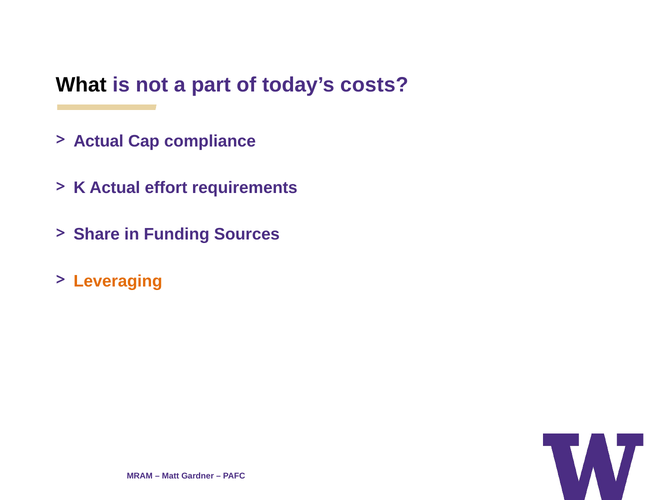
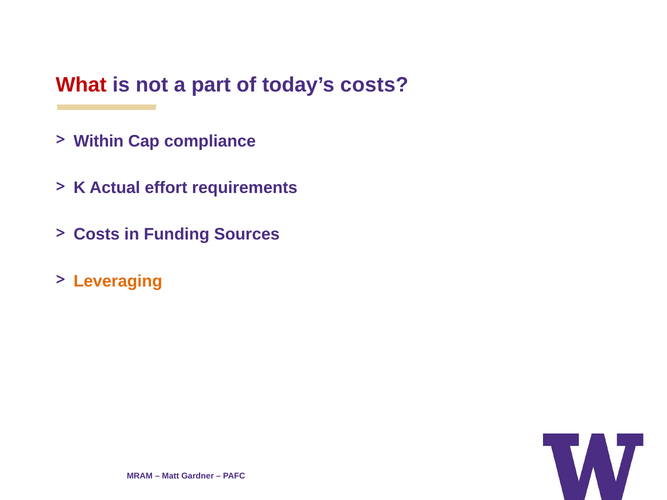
What colour: black -> red
Actual at (99, 141): Actual -> Within
Share at (97, 235): Share -> Costs
